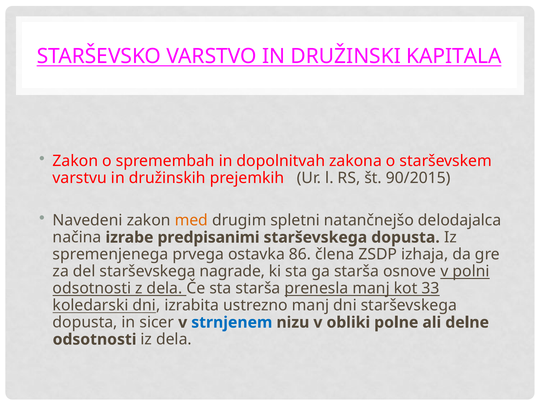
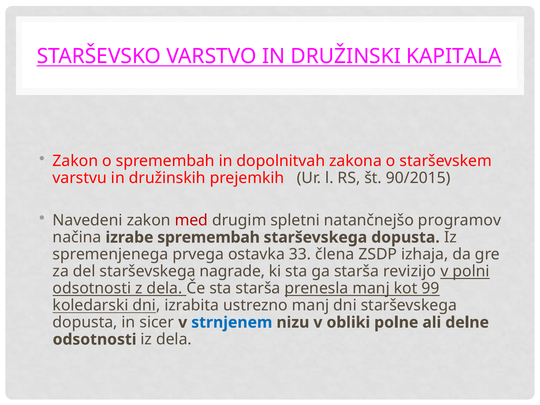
med colour: orange -> red
delodajalca: delodajalca -> programov
izrabe predpisanimi: predpisanimi -> spremembah
86: 86 -> 33
osnove: osnove -> revizijo
33: 33 -> 99
